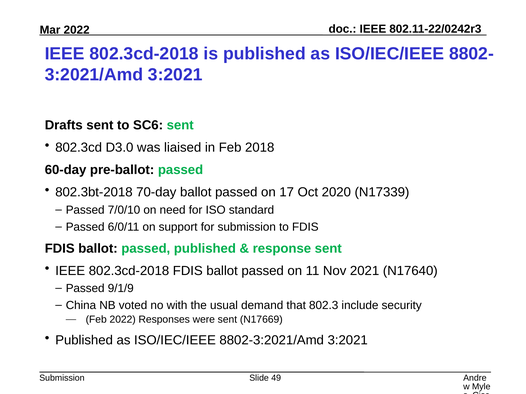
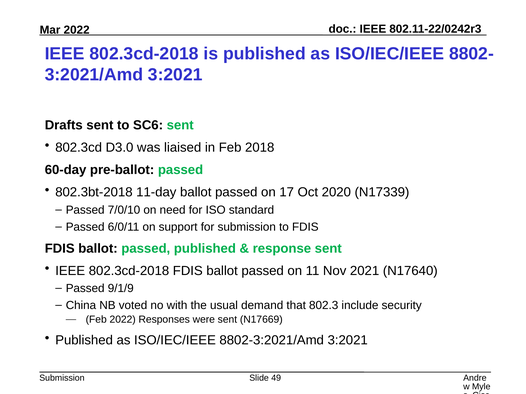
70-day: 70-day -> 11-day
